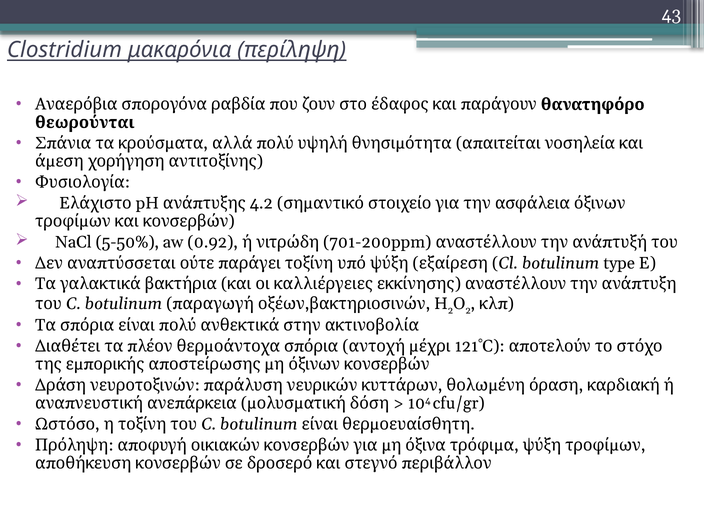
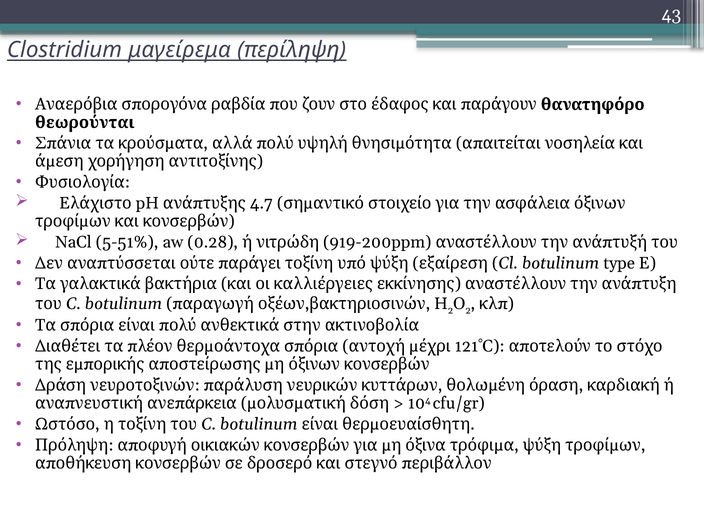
μακαρόνια: μακαρόνια -> μαγείρεμα
4.2: 4.2 -> 4.7
5-50%: 5-50% -> 5-51%
0.92: 0.92 -> 0.28
701-200ppm: 701-200ppm -> 919-200ppm
